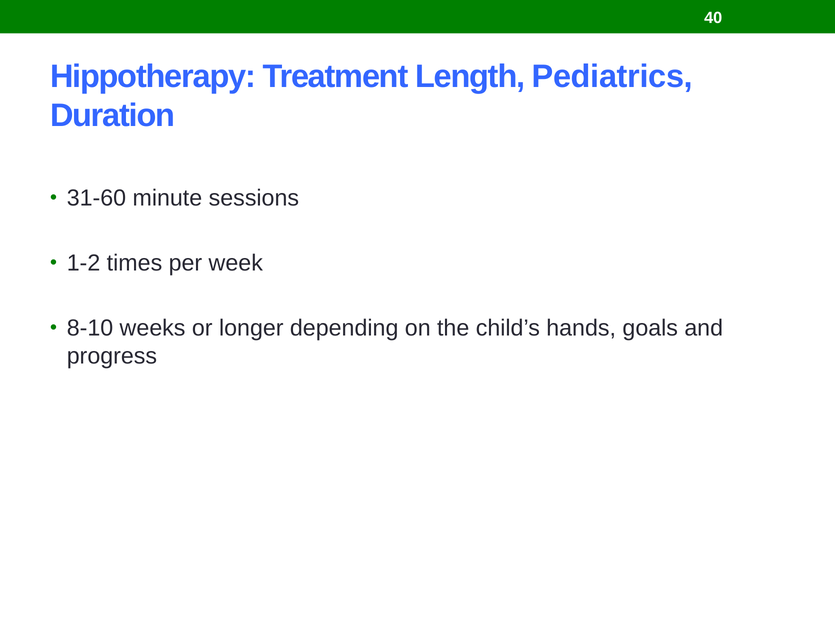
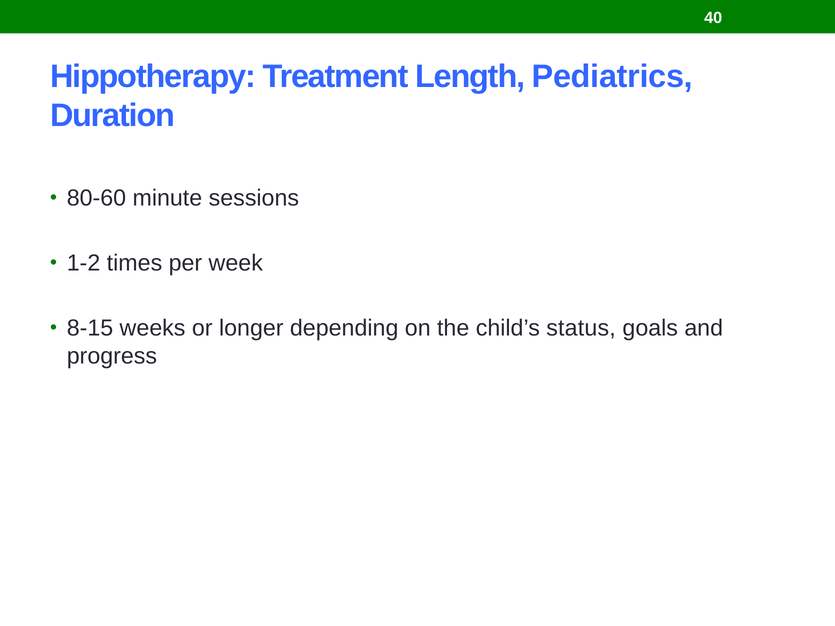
31-60: 31-60 -> 80-60
8-10: 8-10 -> 8-15
hands: hands -> status
